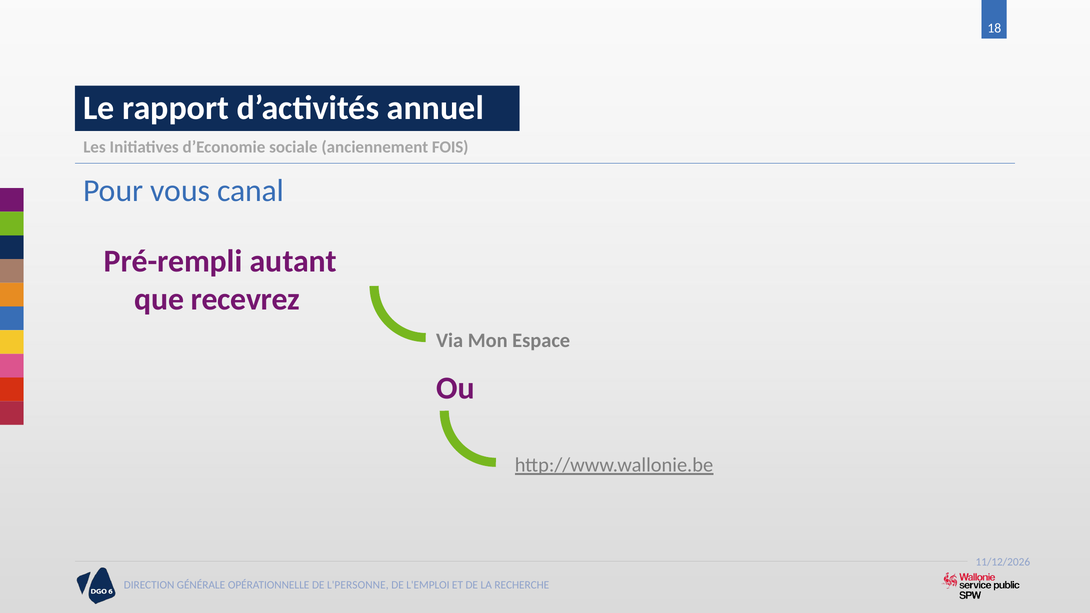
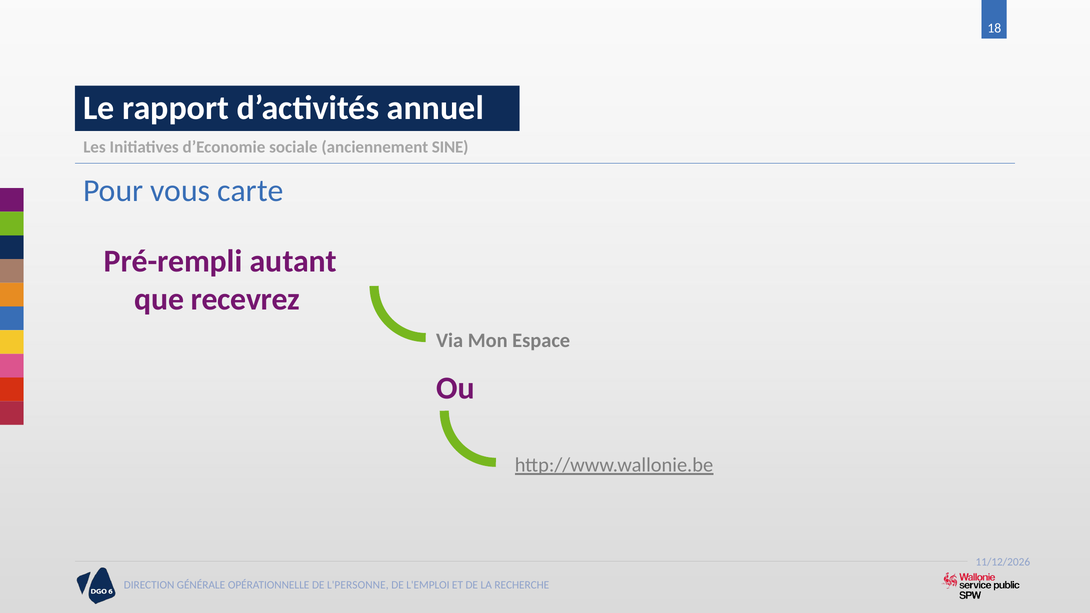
FOIS: FOIS -> SINE
canal: canal -> carte
